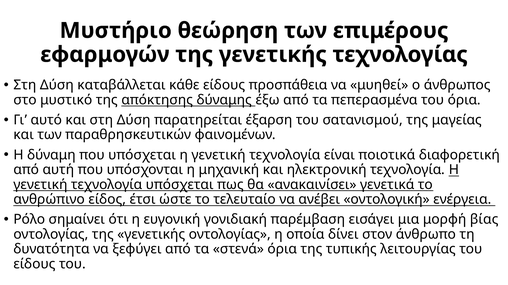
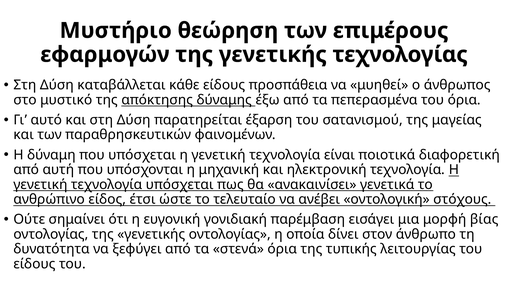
ενέργεια: ενέργεια -> στόχους
Ρόλο: Ρόλο -> Ούτε
